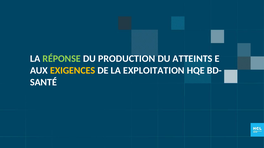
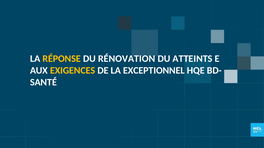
RÉPONSE colour: light green -> yellow
PRODUCTION: PRODUCTION -> RÉNOVATION
EXPLOITATION: EXPLOITATION -> EXCEPTIONNEL
